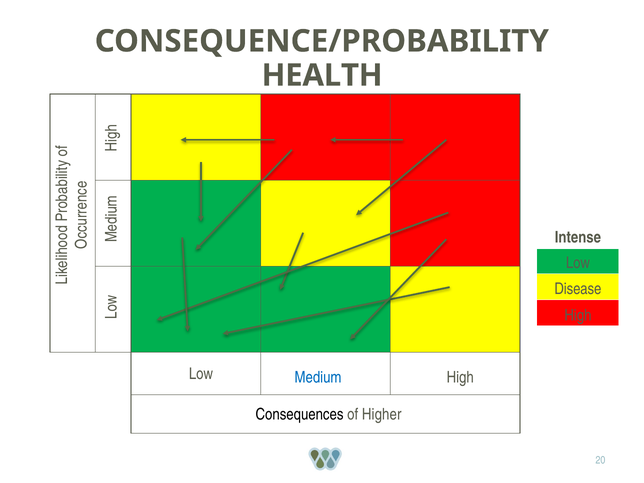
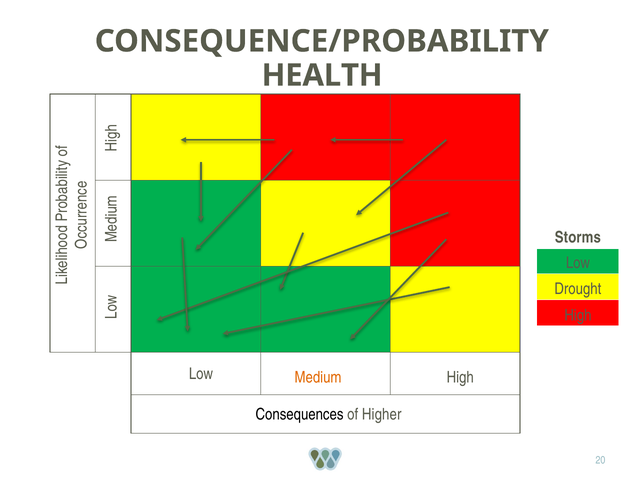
Intense: Intense -> Storms
Disease: Disease -> Drought
Medium colour: blue -> orange
